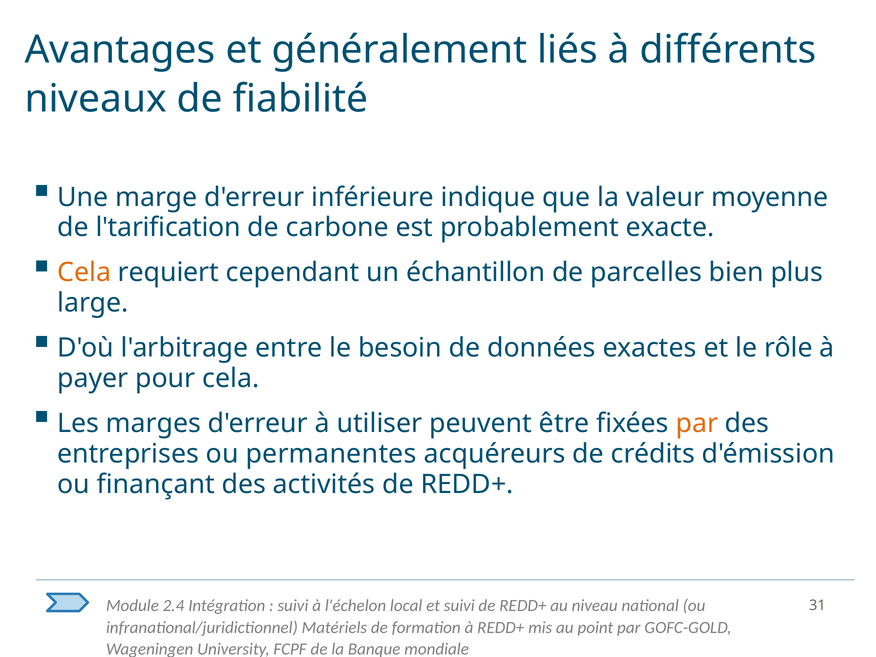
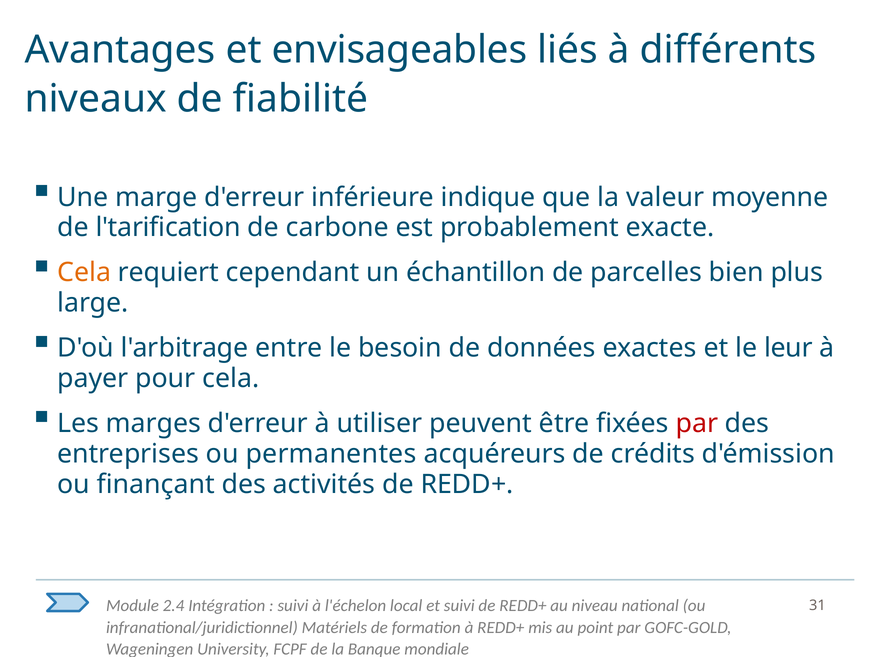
généralement: généralement -> envisageables
rôle: rôle -> leur
par at (697, 423) colour: orange -> red
